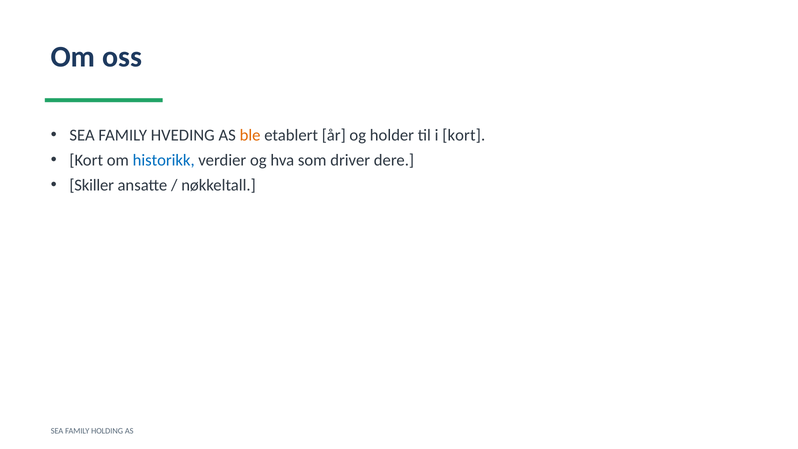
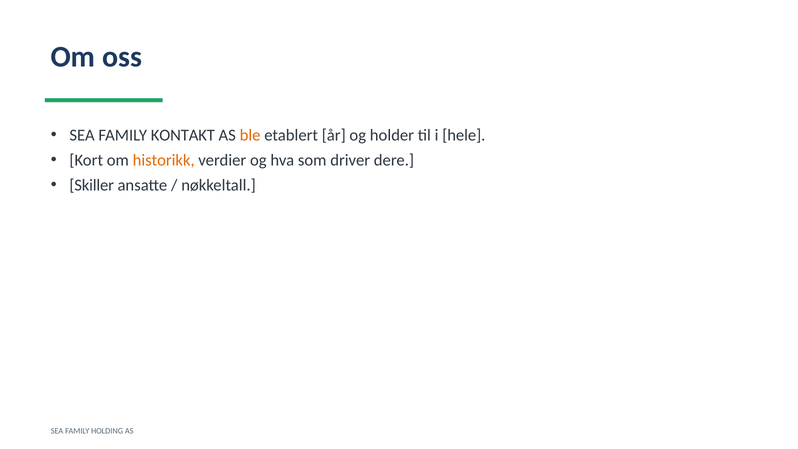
HVEDING: HVEDING -> KONTAKT
i kort: kort -> hele
historikk colour: blue -> orange
